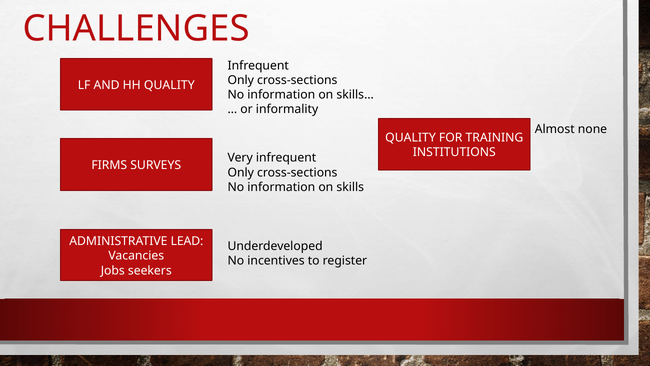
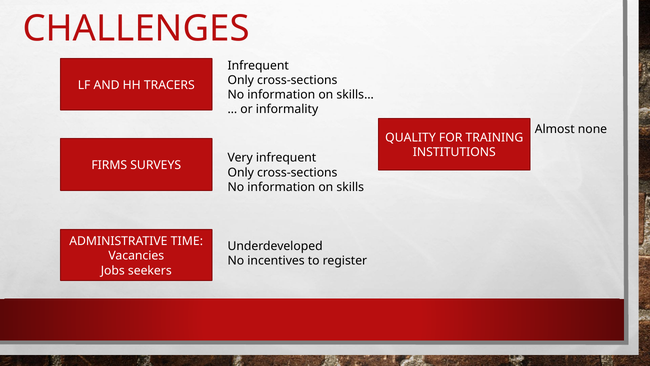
HH QUALITY: QUALITY -> TRACERS
LEAD: LEAD -> TIME
